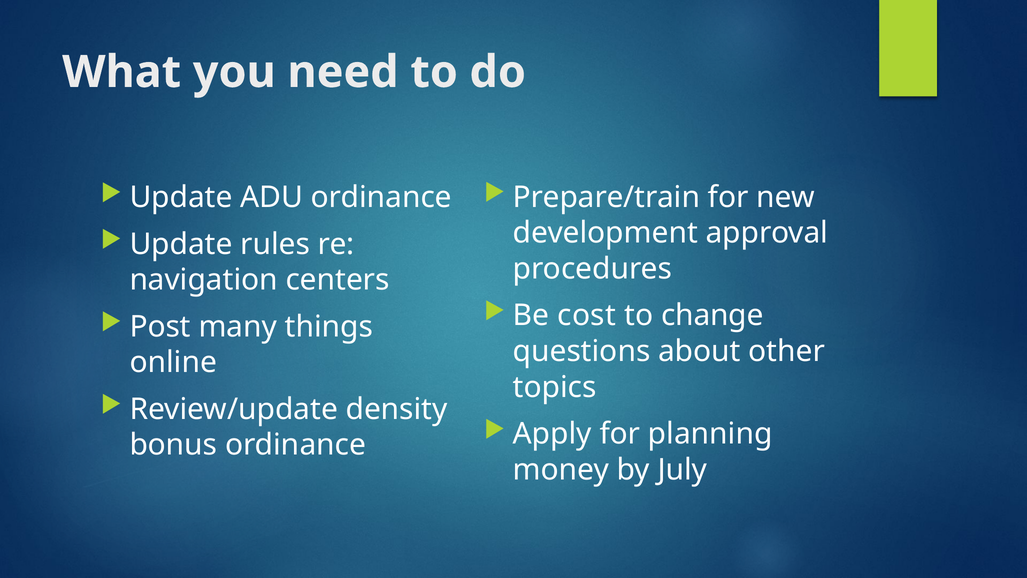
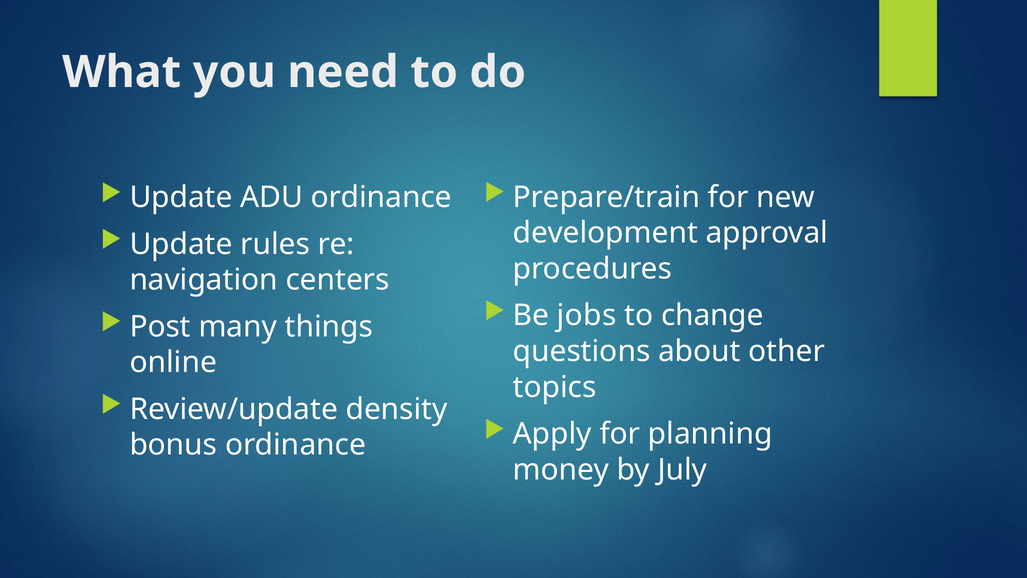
cost: cost -> jobs
